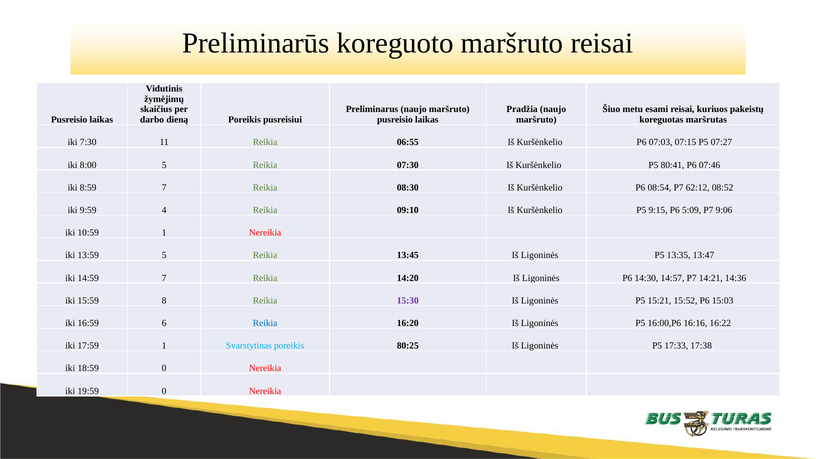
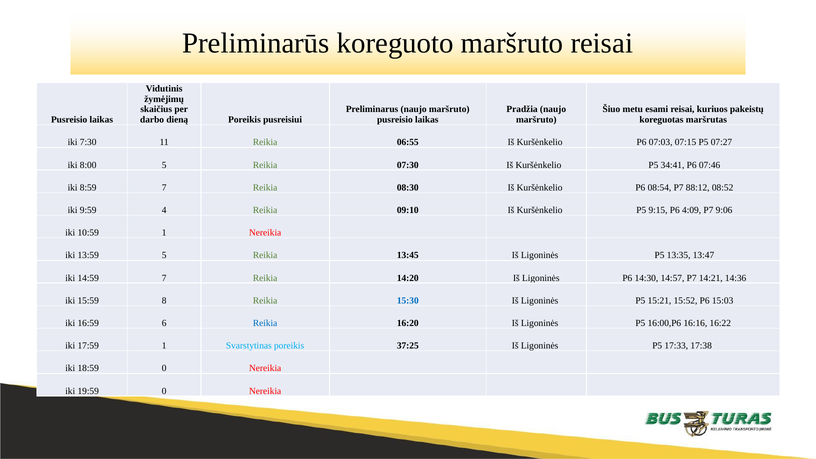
80:41: 80:41 -> 34:41
62:12: 62:12 -> 88:12
5:09: 5:09 -> 4:09
15:30 colour: purple -> blue
80:25: 80:25 -> 37:25
